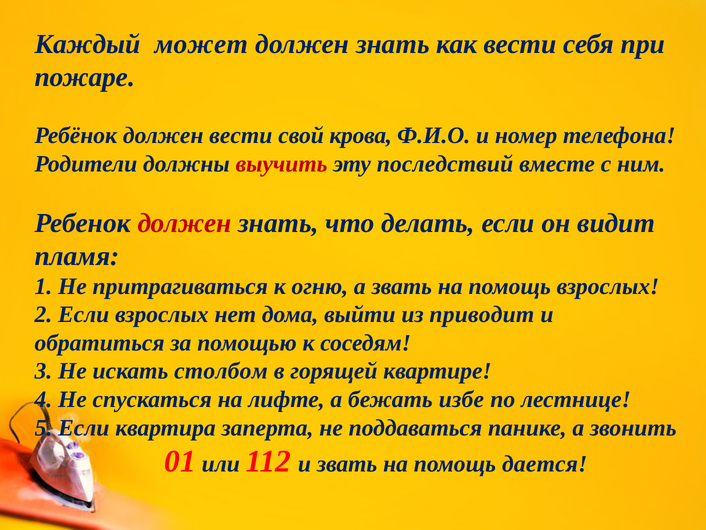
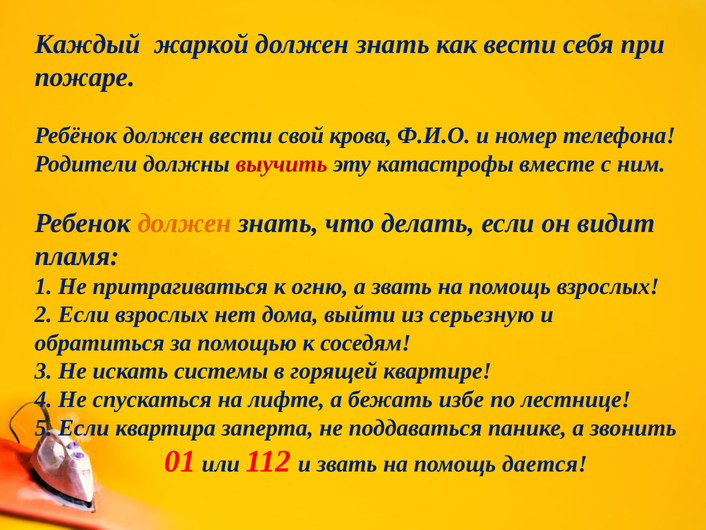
может: может -> жаркой
последствий: последствий -> катастрофы
должен at (185, 223) colour: red -> orange
приводит: приводит -> серьезную
столбом: столбом -> системы
